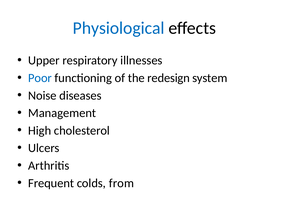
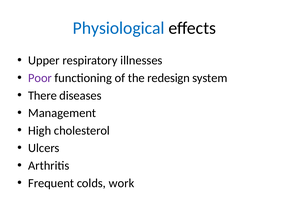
Poor colour: blue -> purple
Noise: Noise -> There
from: from -> work
